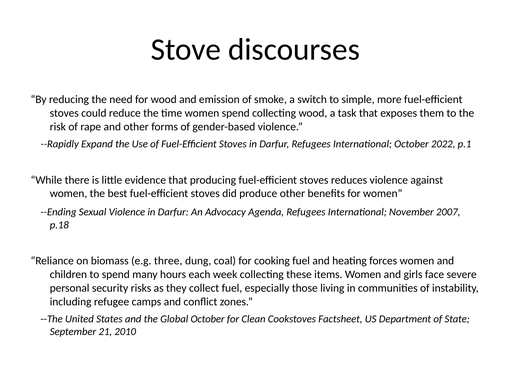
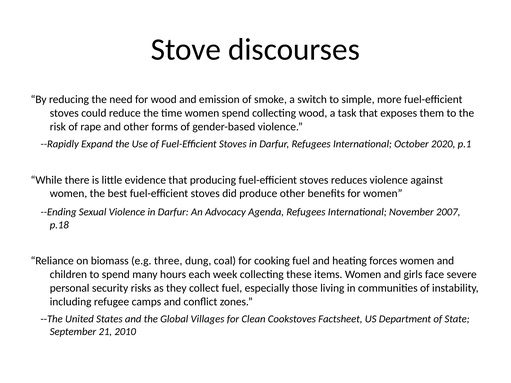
2022: 2022 -> 2020
Global October: October -> Villages
